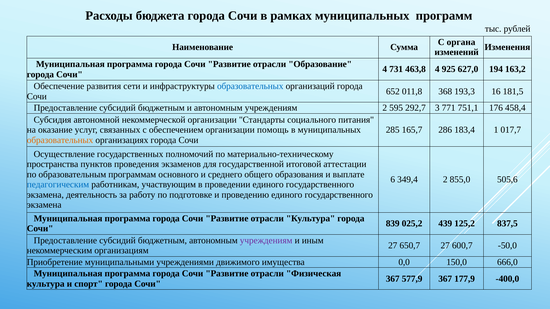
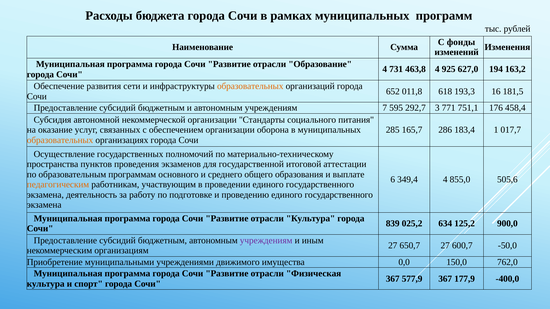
органа: органа -> фонды
образовательных at (250, 86) colour: blue -> orange
368: 368 -> 618
учреждениям 2: 2 -> 7
помощь: помощь -> оборона
349,4 2: 2 -> 4
педагогическим colour: blue -> orange
439: 439 -> 634
837,5: 837,5 -> 900,0
666,0: 666,0 -> 762,0
